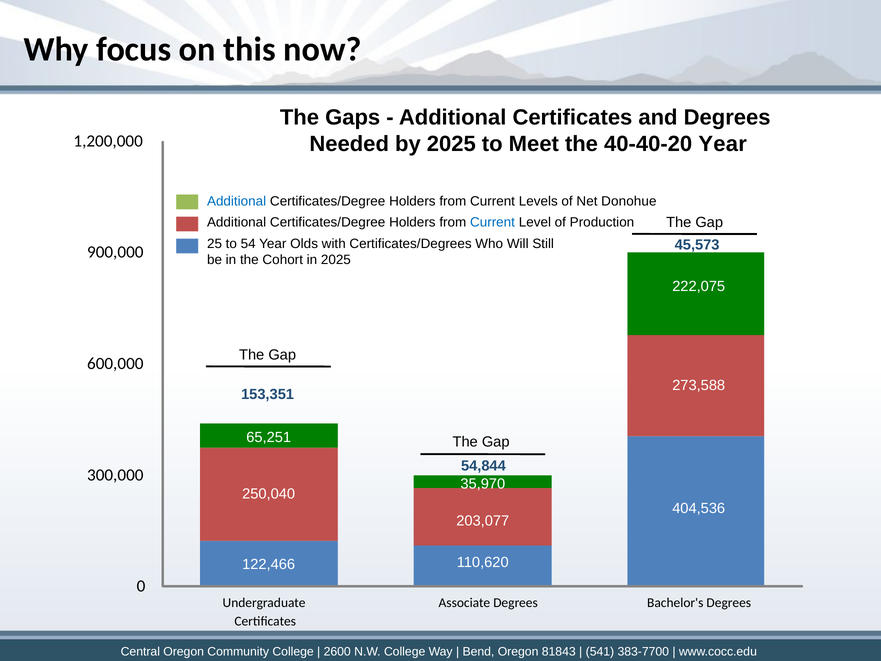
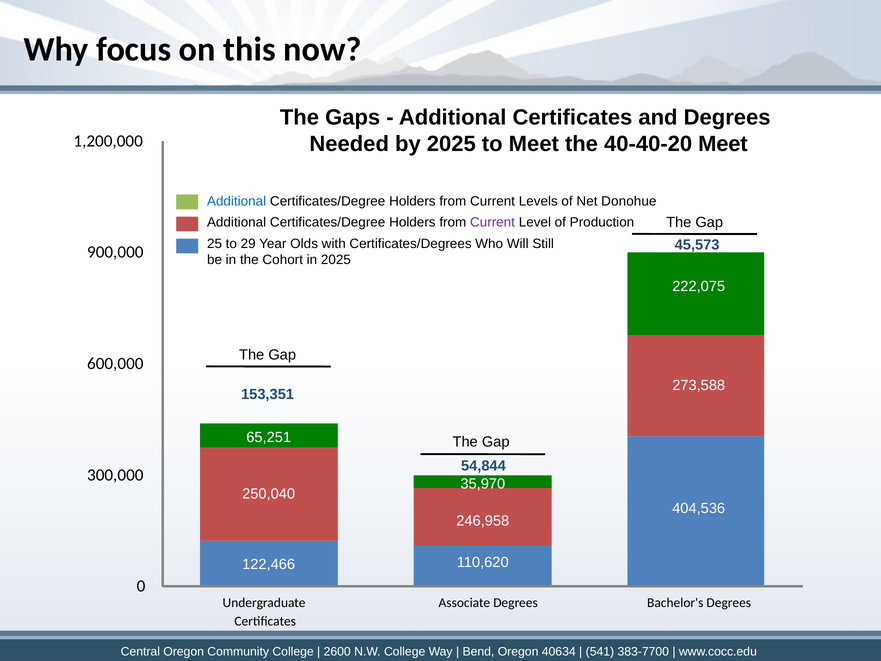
40-40-20 Year: Year -> Meet
Current at (493, 222) colour: blue -> purple
54: 54 -> 29
203,077: 203,077 -> 246,958
81843: 81843 -> 40634
